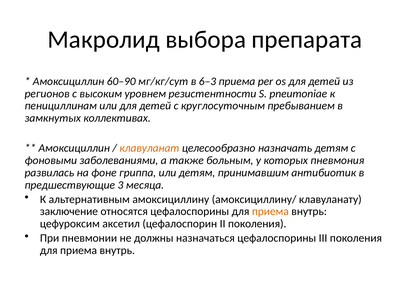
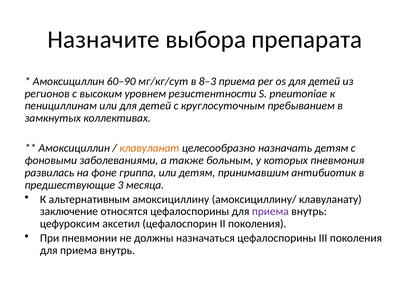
Макролид: Макролид -> Назначите
6–3: 6–3 -> 8–3
приема at (270, 212) colour: orange -> purple
